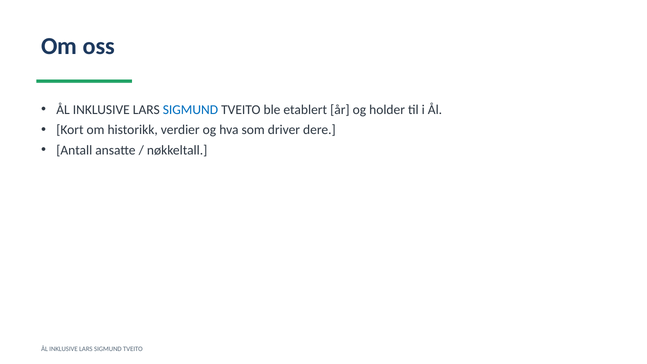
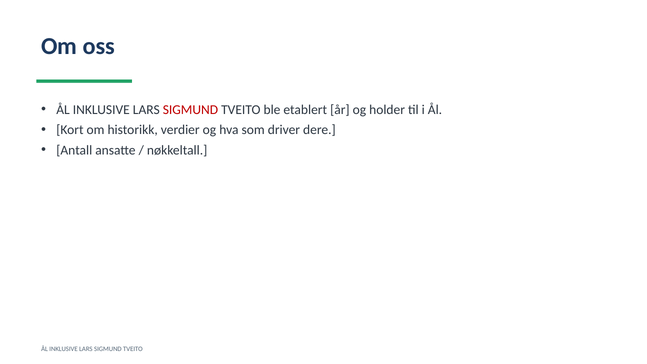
SIGMUND at (190, 110) colour: blue -> red
